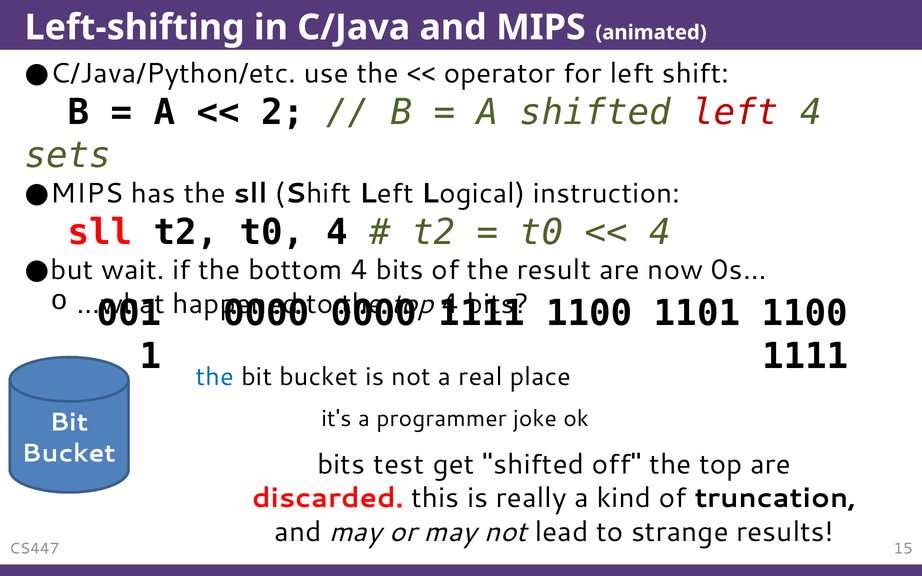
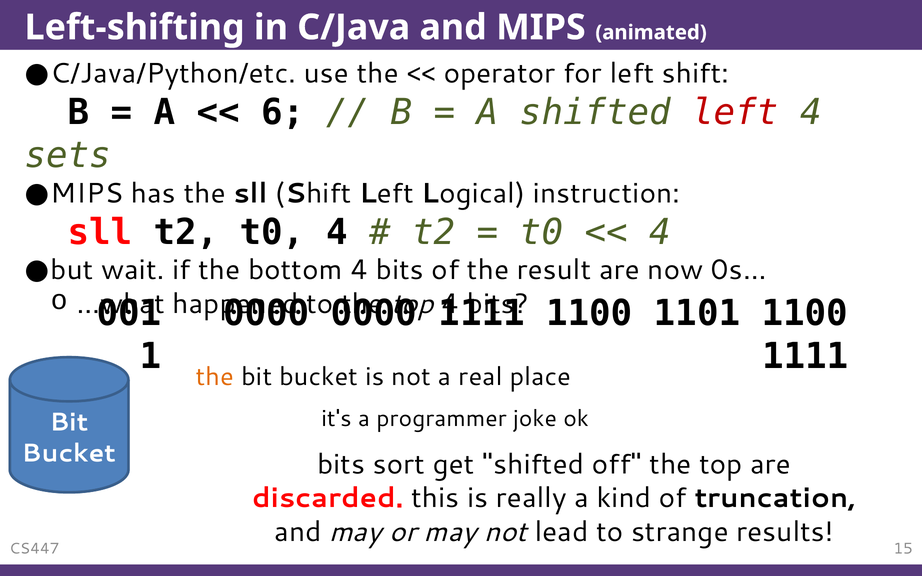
2: 2 -> 6
the at (215, 377) colour: blue -> orange
test: test -> sort
